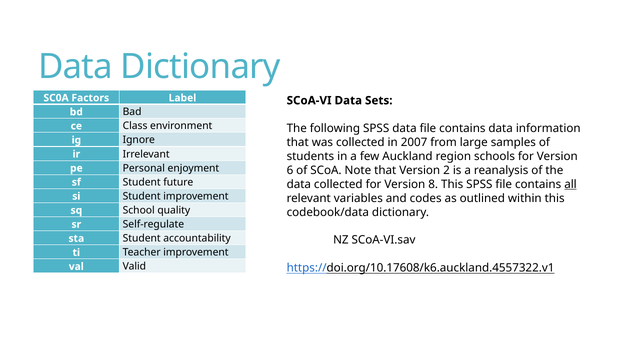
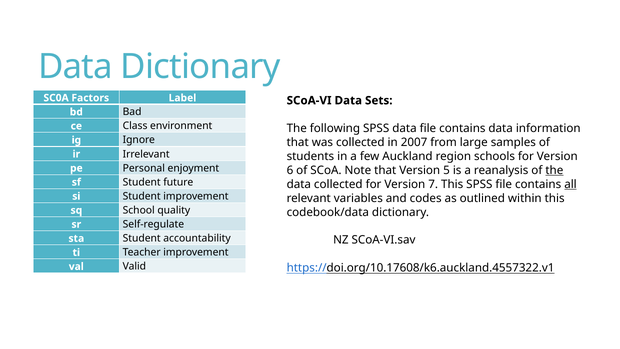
2: 2 -> 5
the at (554, 170) underline: none -> present
8: 8 -> 7
